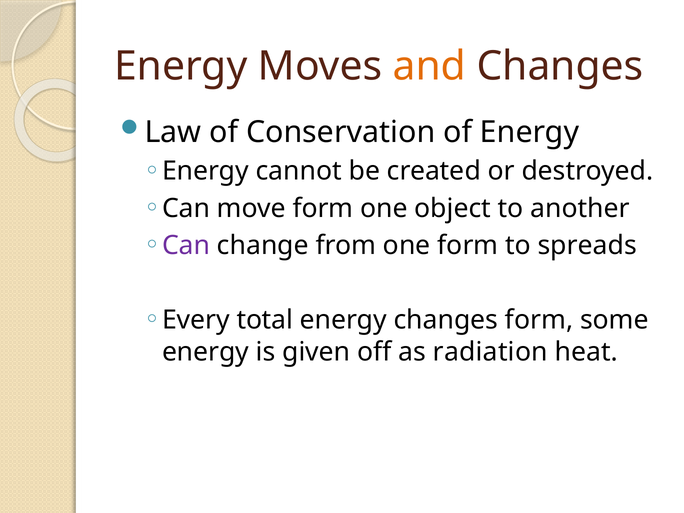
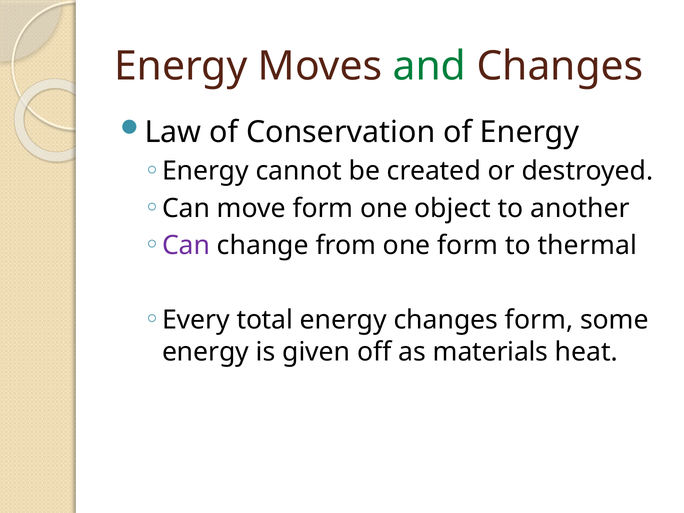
and colour: orange -> green
spreads: spreads -> thermal
radiation: radiation -> materials
